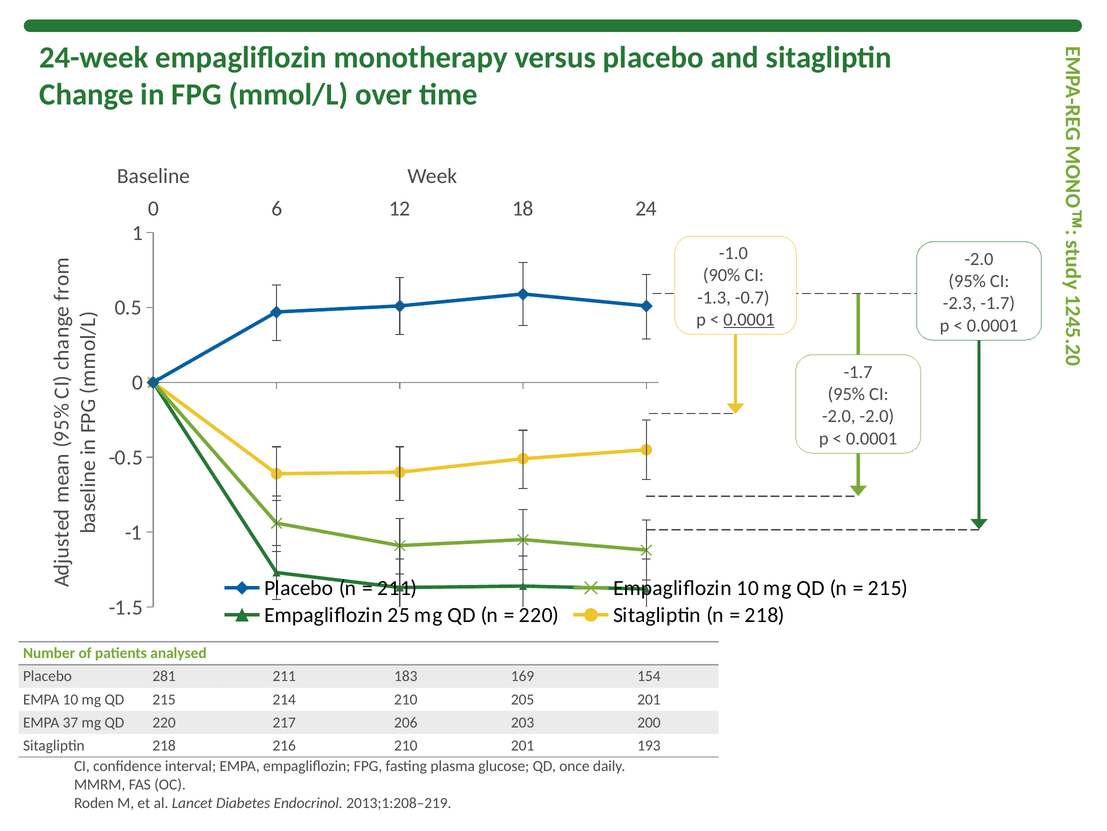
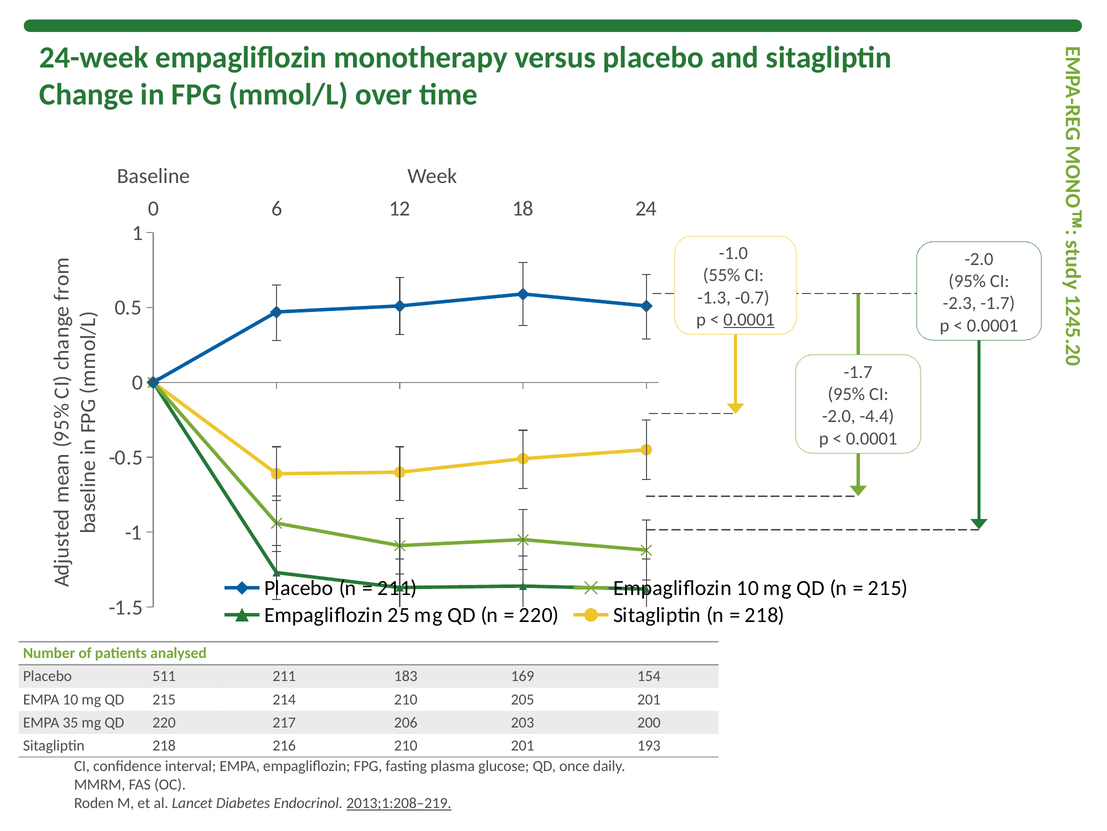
90%: 90% -> 55%
-2.0 -2.0: -2.0 -> -4.4
281: 281 -> 511
37: 37 -> 35
2013;1:208–219 underline: none -> present
